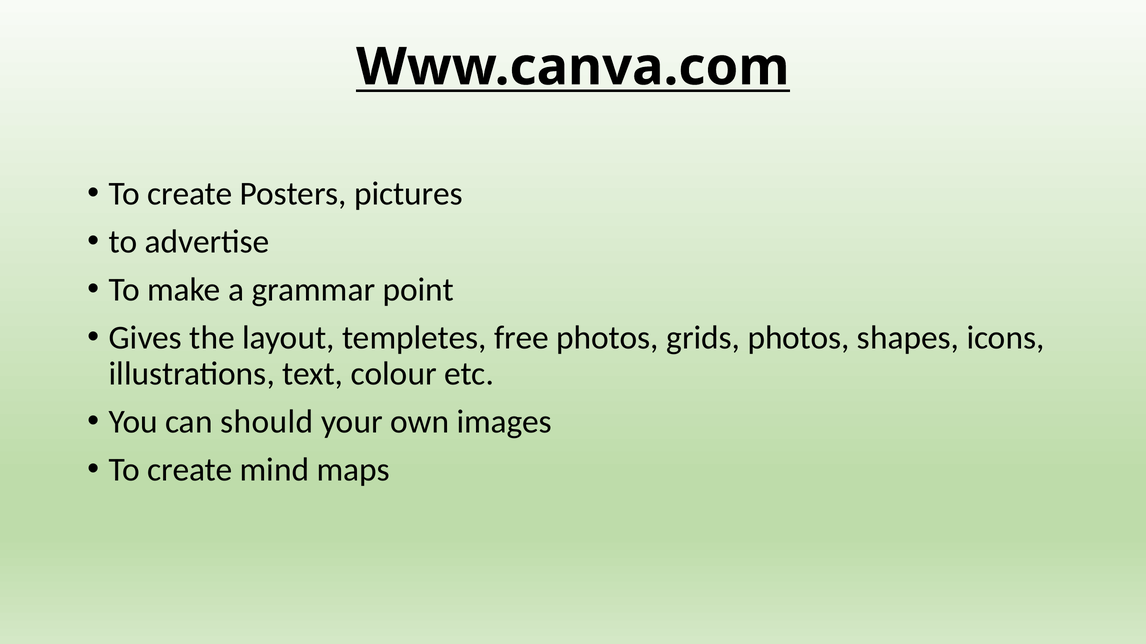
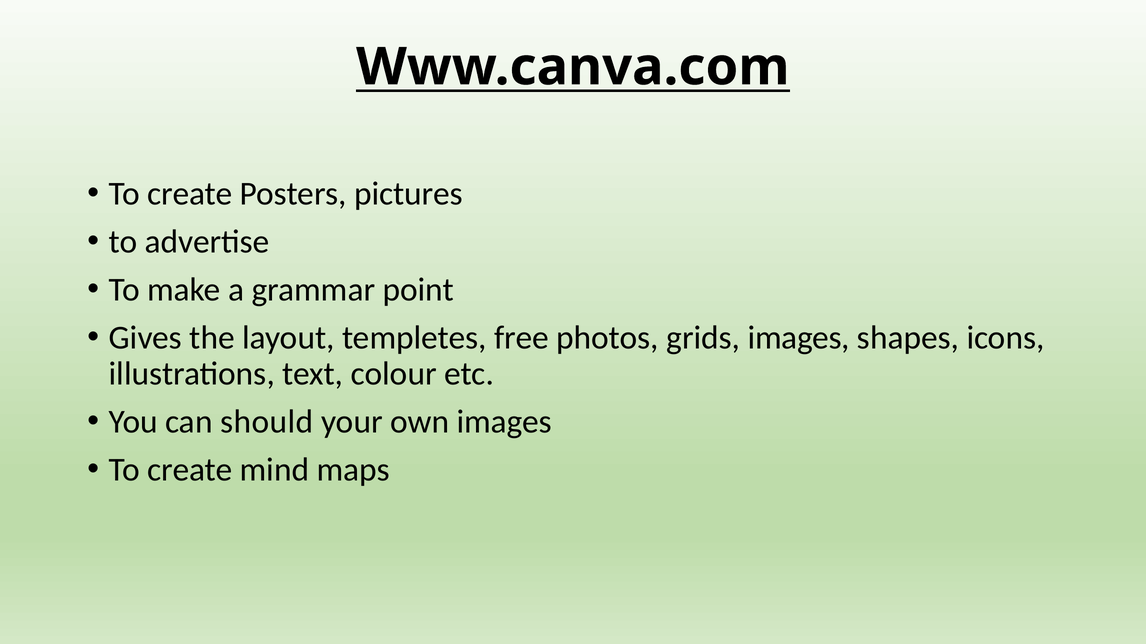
grids photos: photos -> images
